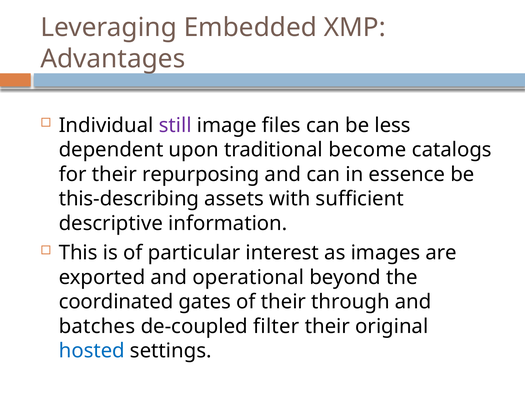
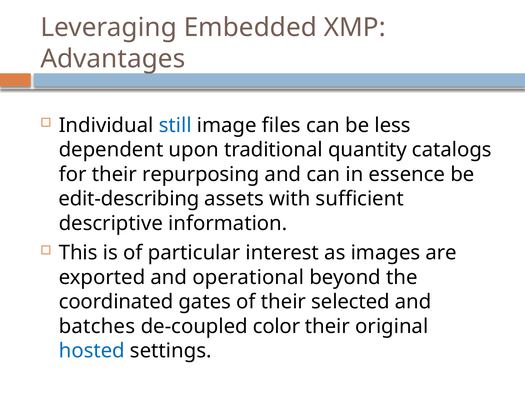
still colour: purple -> blue
become: become -> quantity
this-describing: this-describing -> edit-describing
through: through -> selected
filter: filter -> color
